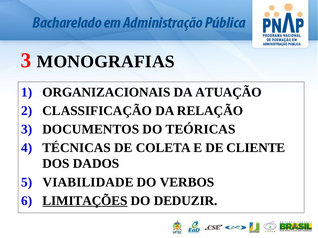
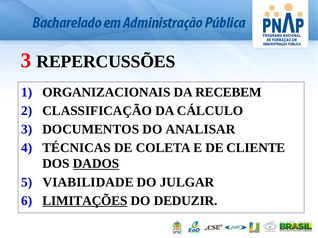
MONOGRAFIAS: MONOGRAFIAS -> REPERCUSSÕES
ATUAÇÃO: ATUAÇÃO -> RECEBEM
RELAÇÃO: RELAÇÃO -> CÁLCULO
TEÓRICAS: TEÓRICAS -> ANALISAR
DADOS underline: none -> present
VERBOS: VERBOS -> JULGAR
